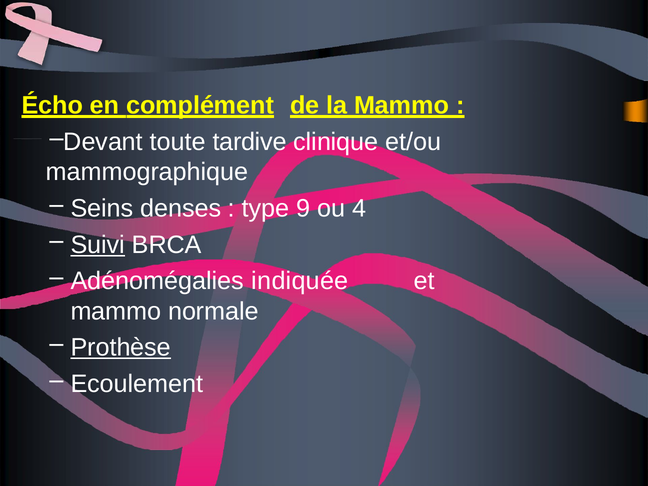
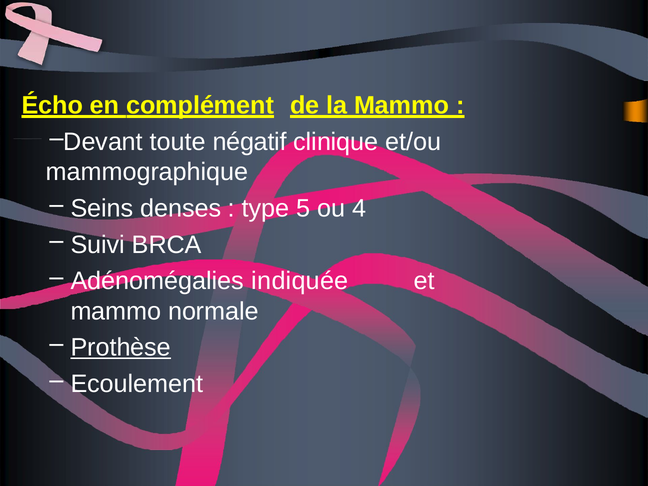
tardive: tardive -> négatif
9: 9 -> 5
Suivi underline: present -> none
